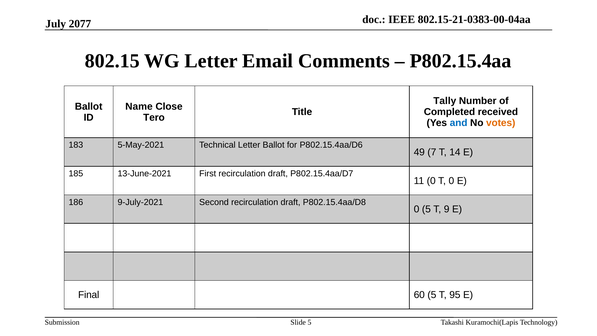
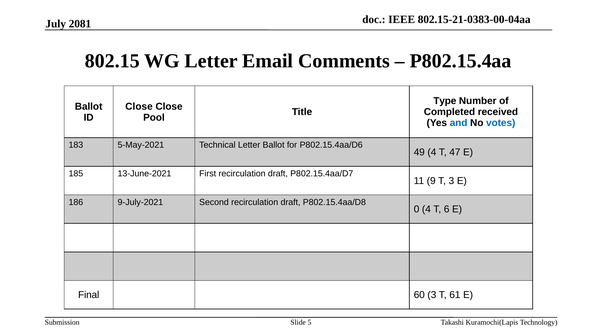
2077: 2077 -> 2081
Tally: Tally -> Type
Name at (139, 106): Name -> Close
Tero: Tero -> Pool
votes colour: orange -> blue
49 7: 7 -> 4
14: 14 -> 47
11 0: 0 -> 9
T 0: 0 -> 3
0 5: 5 -> 4
9: 9 -> 6
60 5: 5 -> 3
95: 95 -> 61
